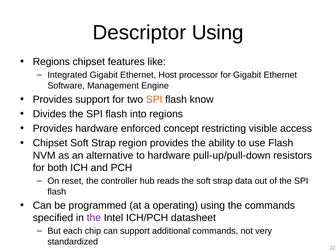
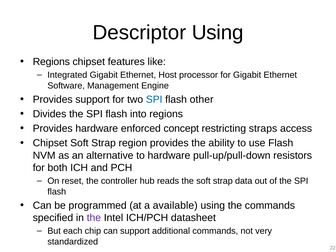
SPI at (154, 99) colour: orange -> blue
know: know -> other
visible: visible -> straps
operating: operating -> available
